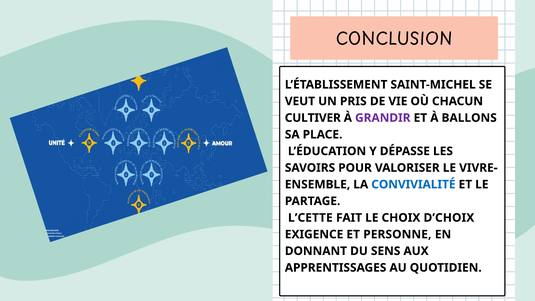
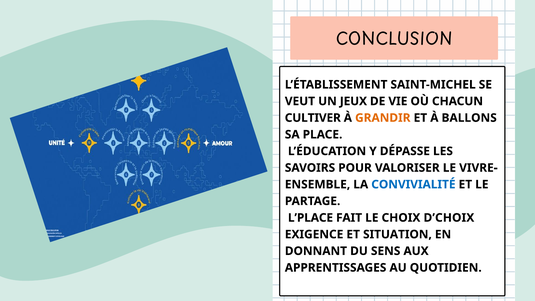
PRIS: PRIS -> JEUX
GRANDIR colour: purple -> orange
L’CETTE: L’CETTE -> L’PLACE
PERSONNE: PERSONNE -> SITUATION
